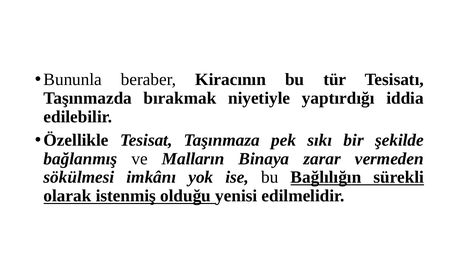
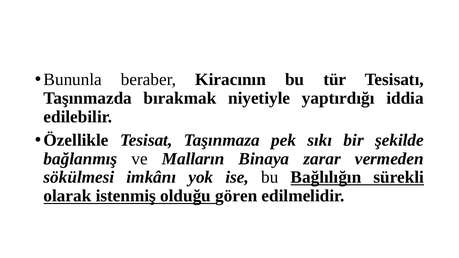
yenisi: yenisi -> gören
